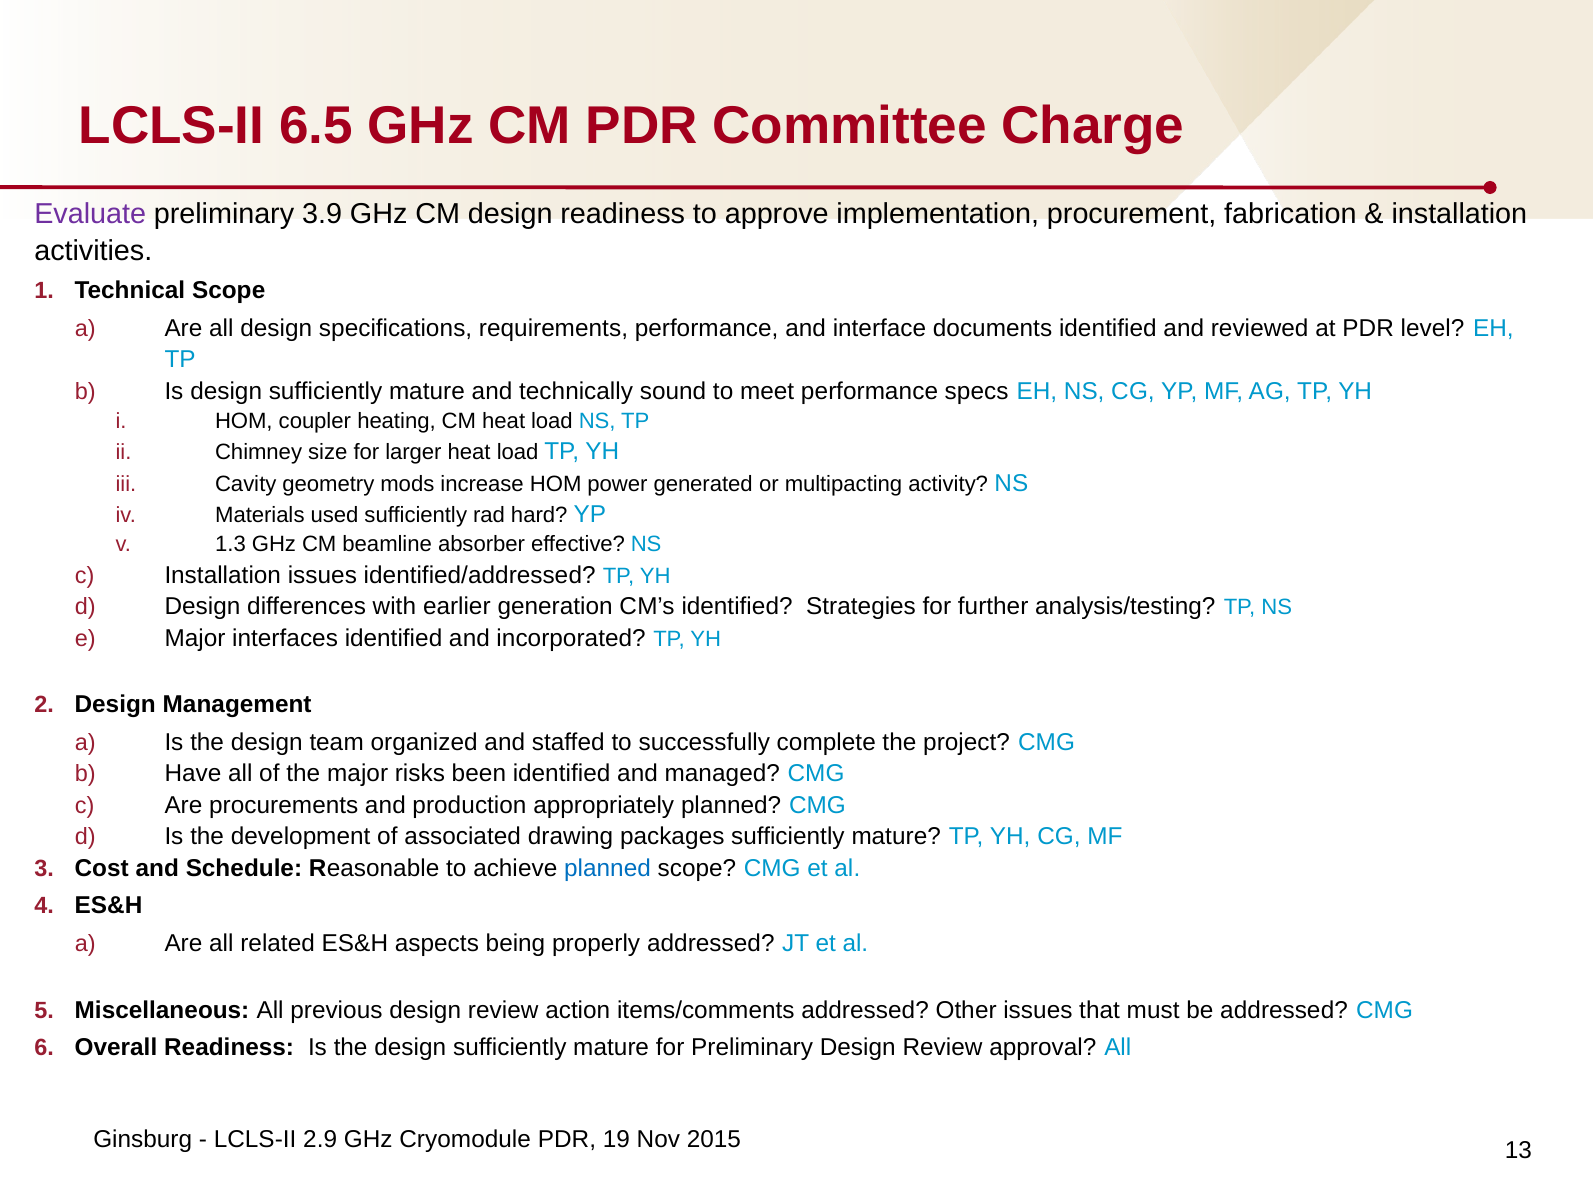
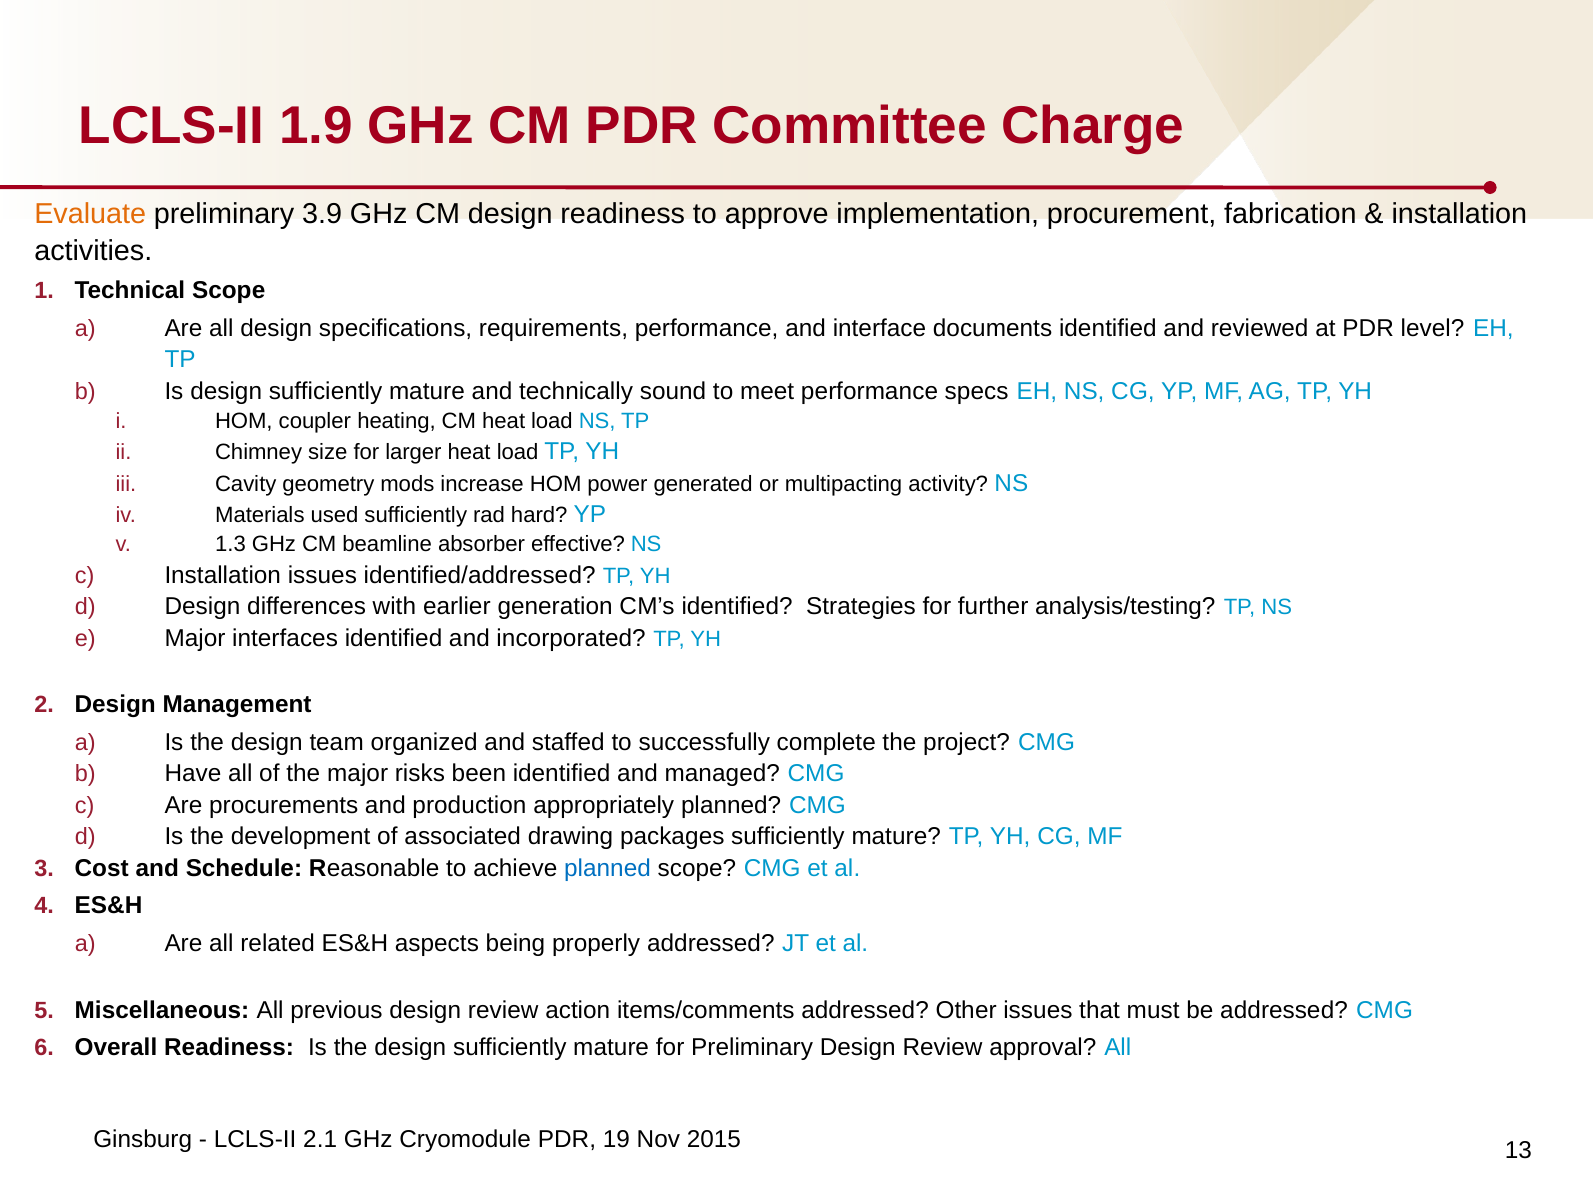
6.5: 6.5 -> 1.9
Evaluate colour: purple -> orange
2.9: 2.9 -> 2.1
